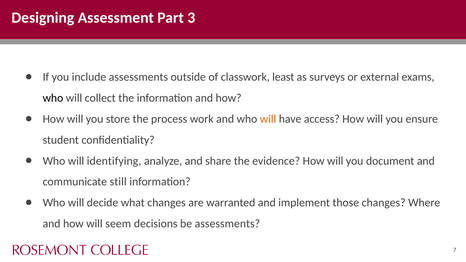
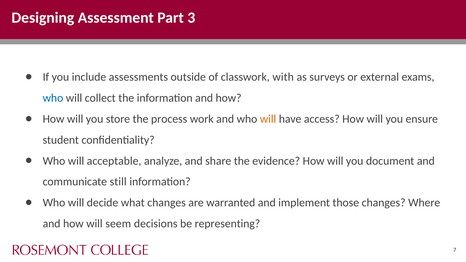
least: least -> with
who at (53, 98) colour: black -> blue
identifying: identifying -> acceptable
be assessments: assessments -> representing
